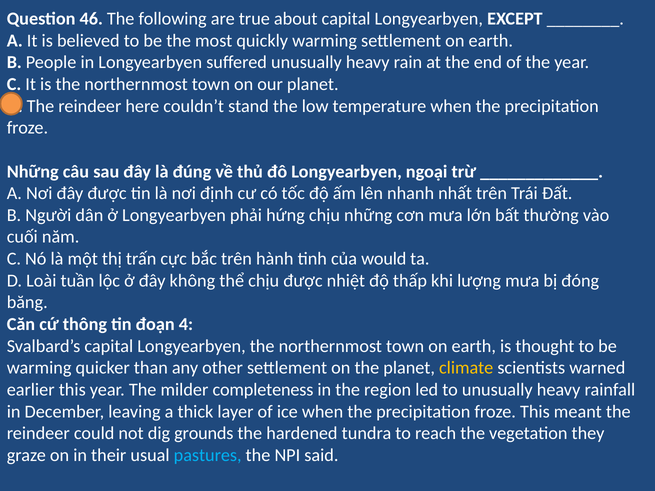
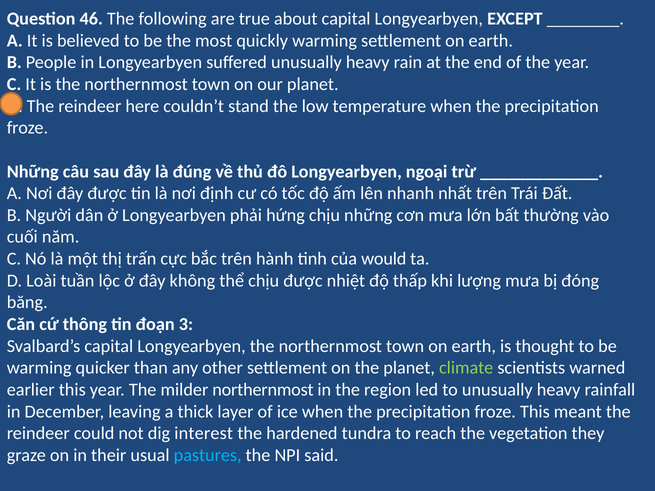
4: 4 -> 3
climate colour: yellow -> light green
milder completeness: completeness -> northernmost
grounds: grounds -> interest
